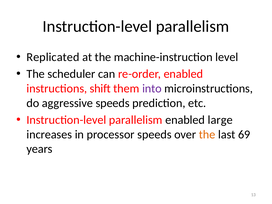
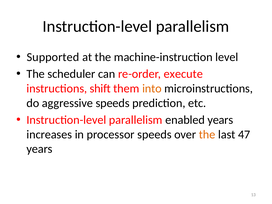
Replicated: Replicated -> Supported
re-order enabled: enabled -> execute
into colour: purple -> orange
enabled large: large -> years
69: 69 -> 47
